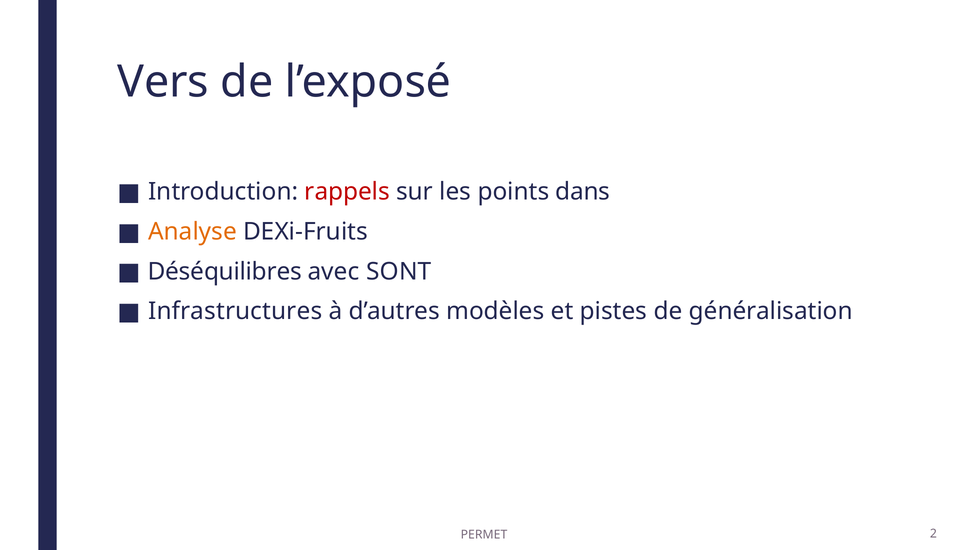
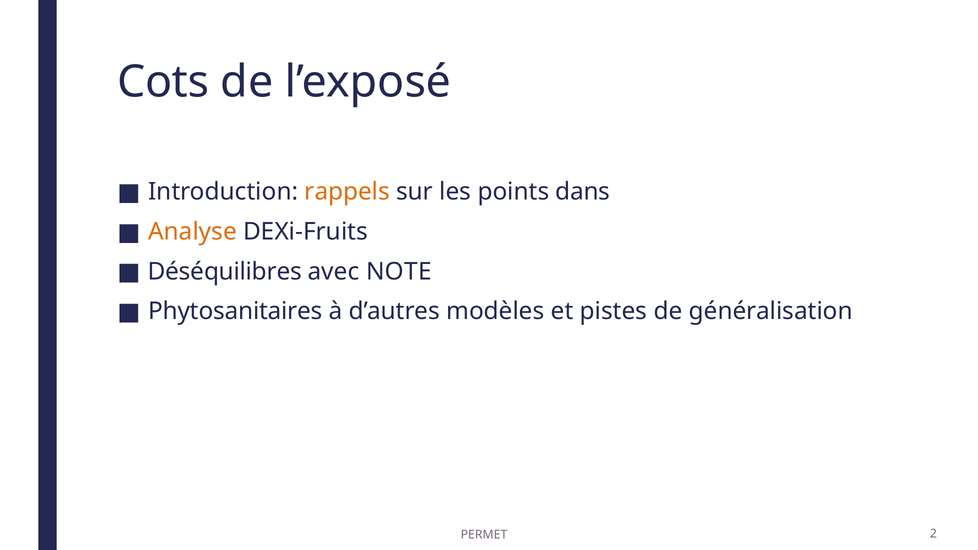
Vers: Vers -> Cots
rappels colour: red -> orange
SONT: SONT -> NOTE
Infrastructures: Infrastructures -> Phytosanitaires
